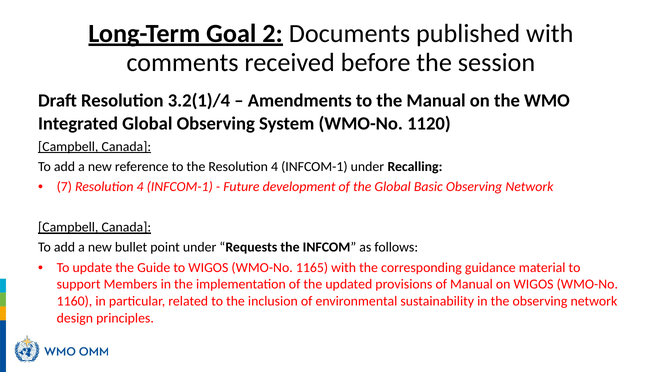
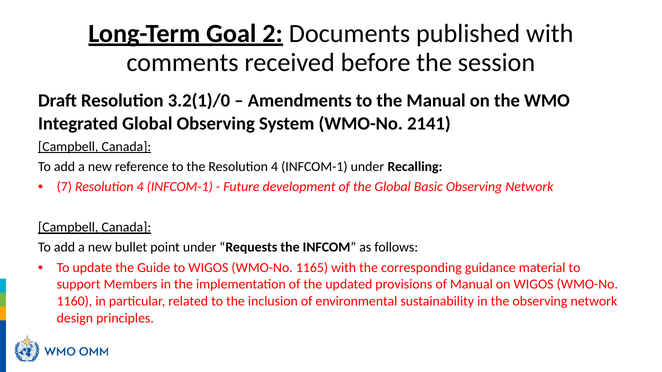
3.2(1)/4: 3.2(1)/4 -> 3.2(1)/0
1120: 1120 -> 2141
